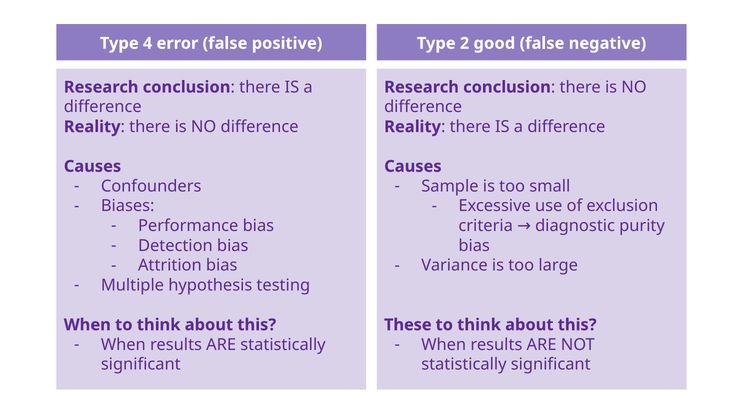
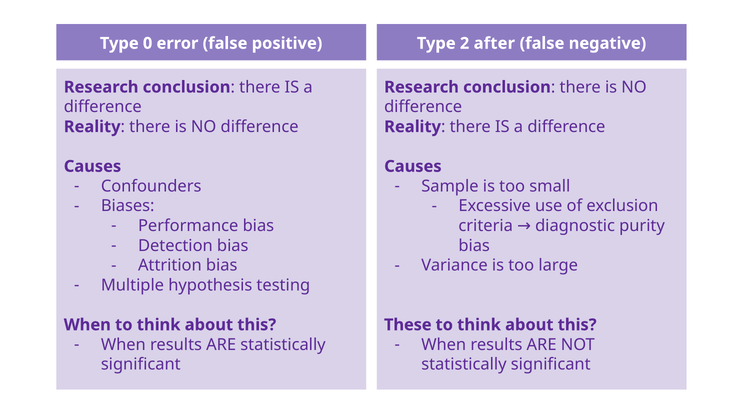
4: 4 -> 0
good: good -> after
